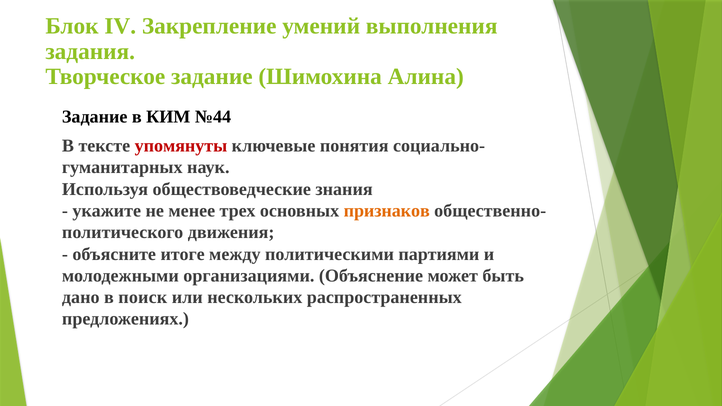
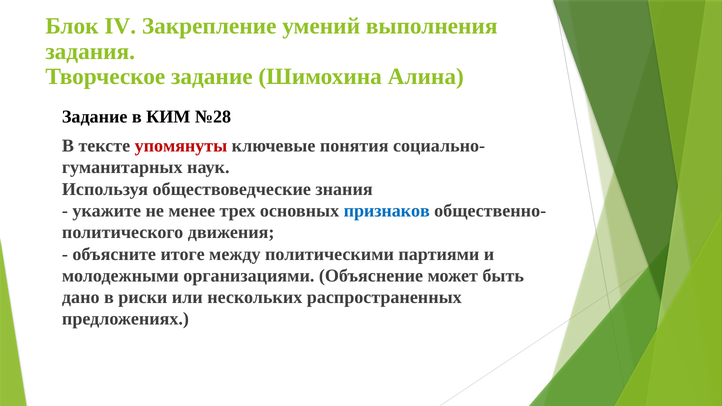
№44: №44 -> №28
признаков colour: orange -> blue
поиск: поиск -> риски
